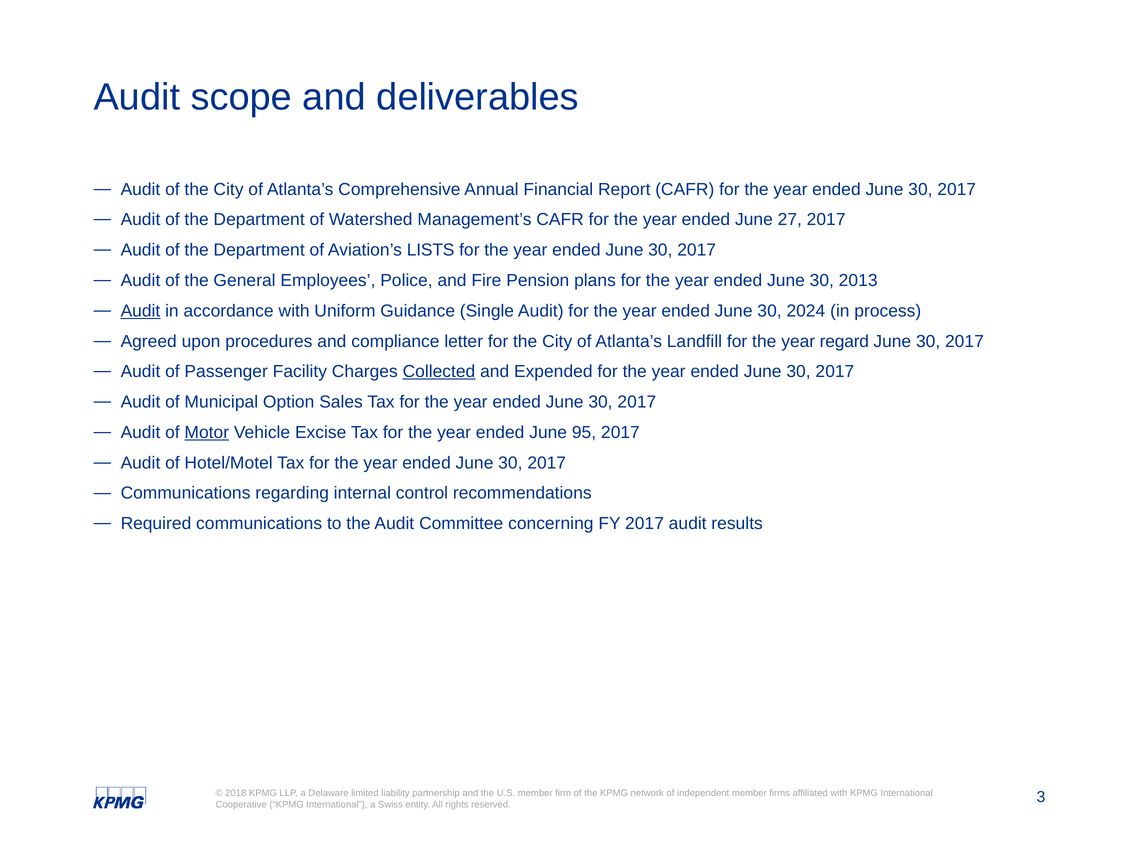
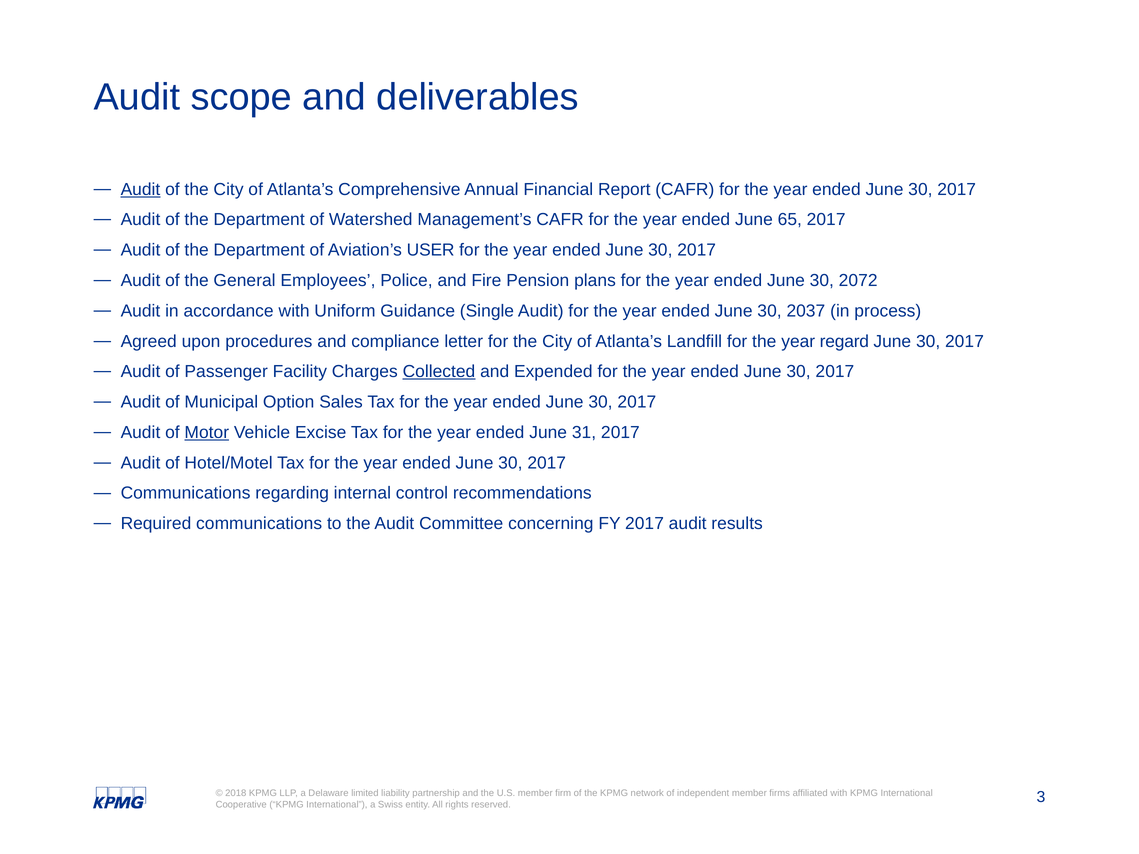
Audit at (140, 189) underline: none -> present
27: 27 -> 65
LISTS: LISTS -> USER
2013: 2013 -> 2072
Audit at (140, 311) underline: present -> none
2024: 2024 -> 2037
95: 95 -> 31
